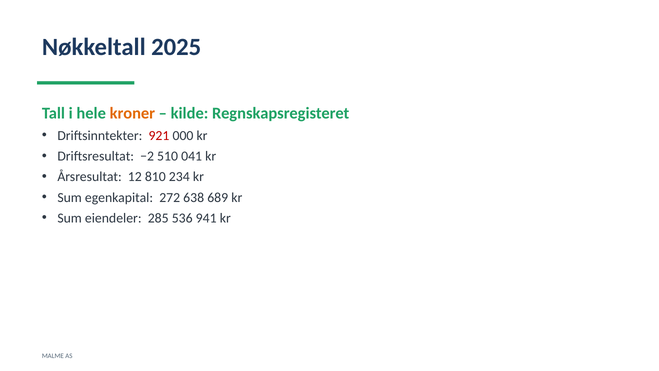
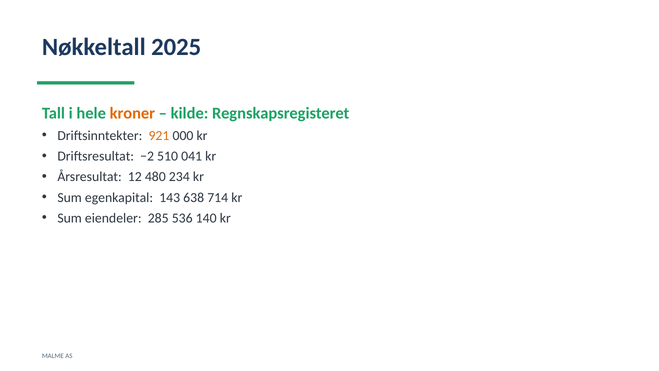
921 colour: red -> orange
810: 810 -> 480
272: 272 -> 143
689: 689 -> 714
941: 941 -> 140
